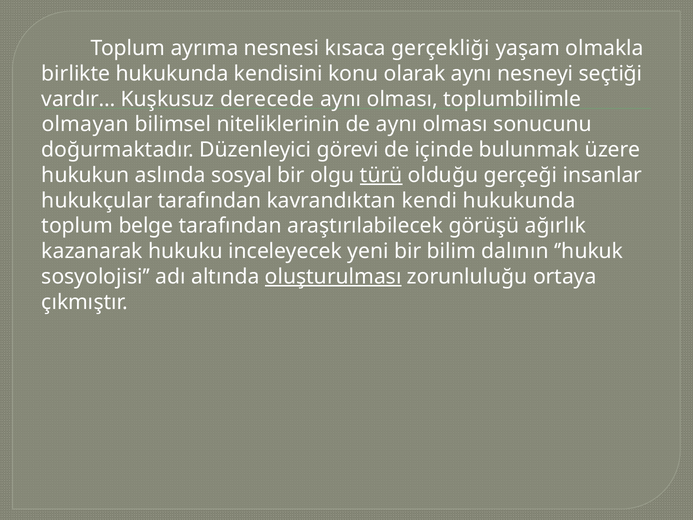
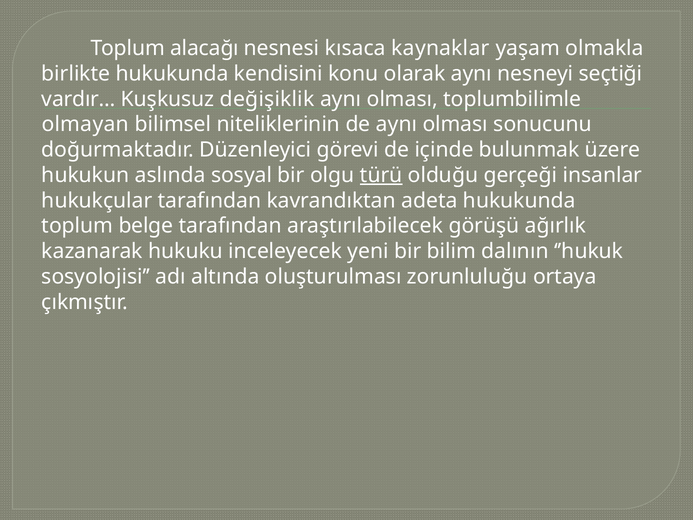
ayrıma: ayrıma -> alacağı
gerçekliği: gerçekliği -> kaynaklar
derecede: derecede -> değişiklik
kendi: kendi -> adeta
oluşturulması underline: present -> none
